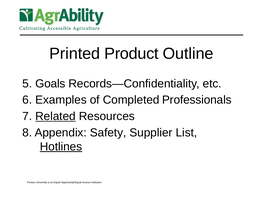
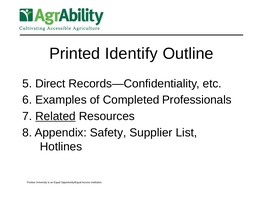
Product: Product -> Identify
Goals: Goals -> Direct
Hotlines underline: present -> none
